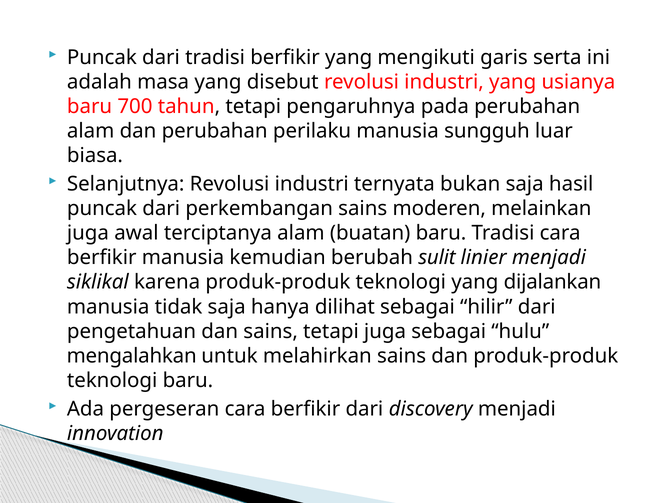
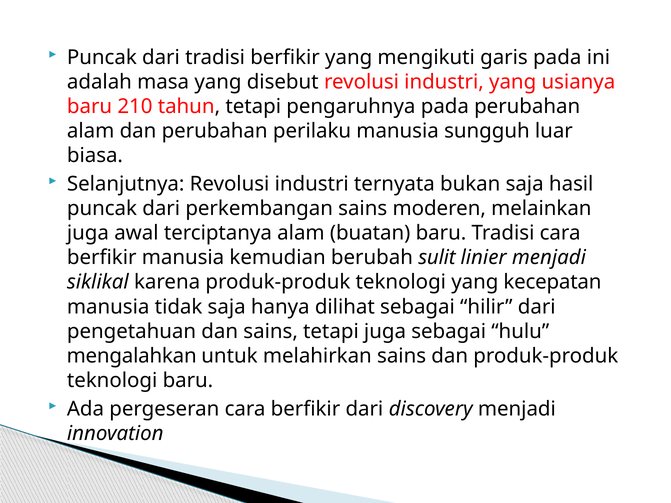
garis serta: serta -> pada
700: 700 -> 210
dijalankan: dijalankan -> kecepatan
